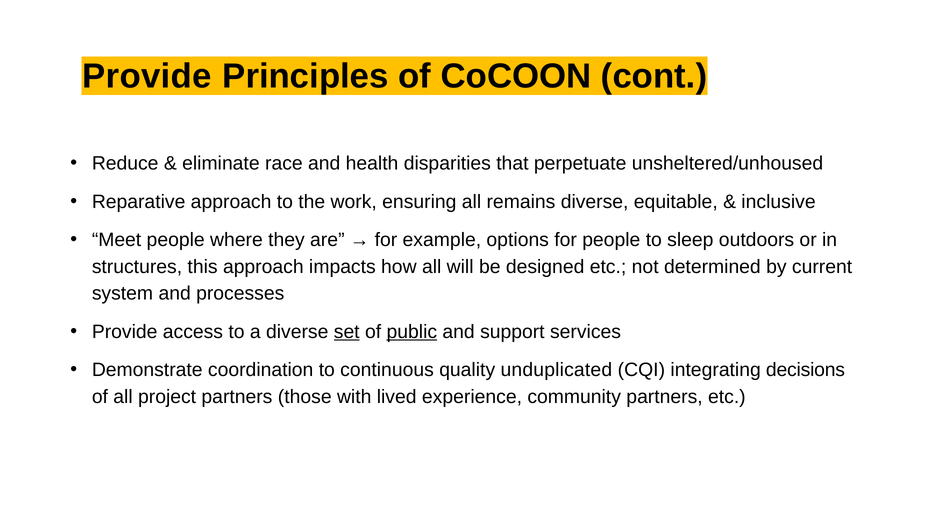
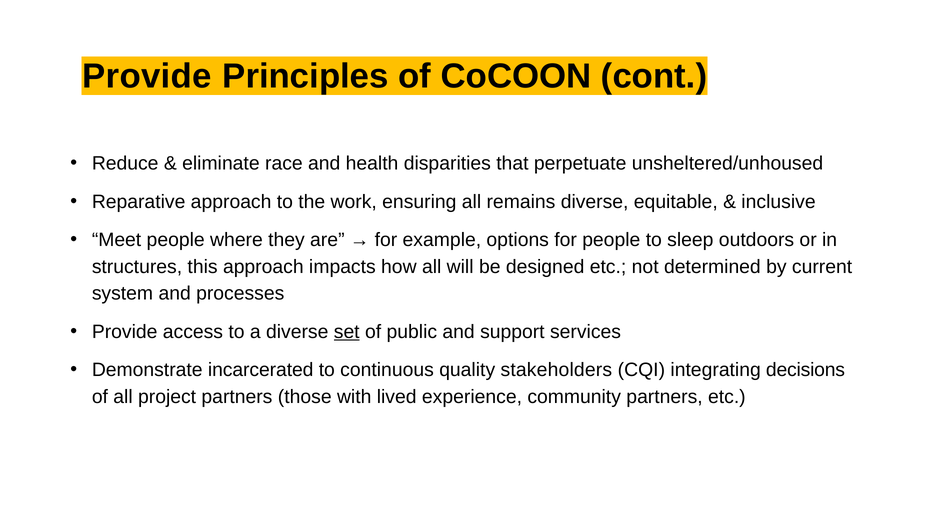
public underline: present -> none
coordination: coordination -> incarcerated
unduplicated: unduplicated -> stakeholders
